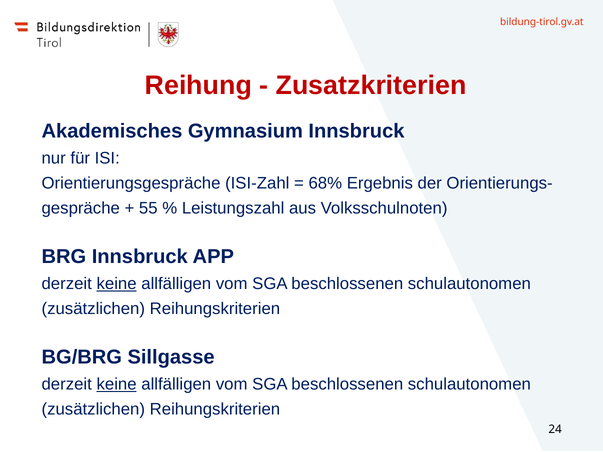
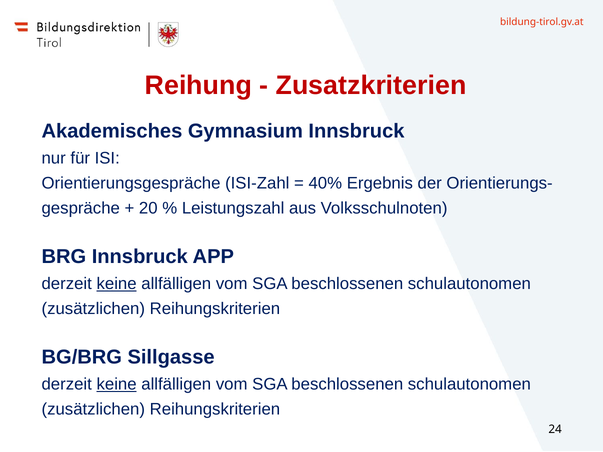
68%: 68% -> 40%
55: 55 -> 20
